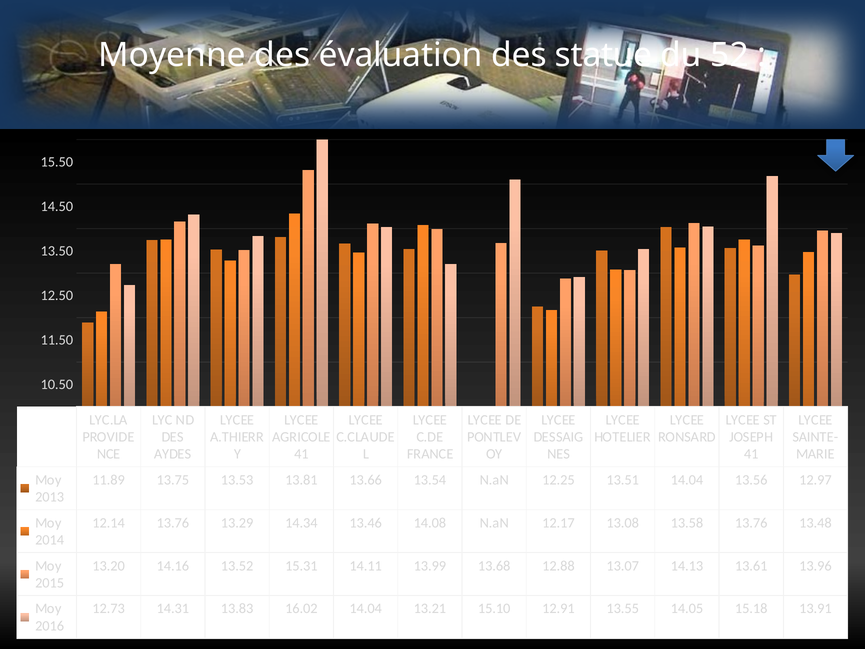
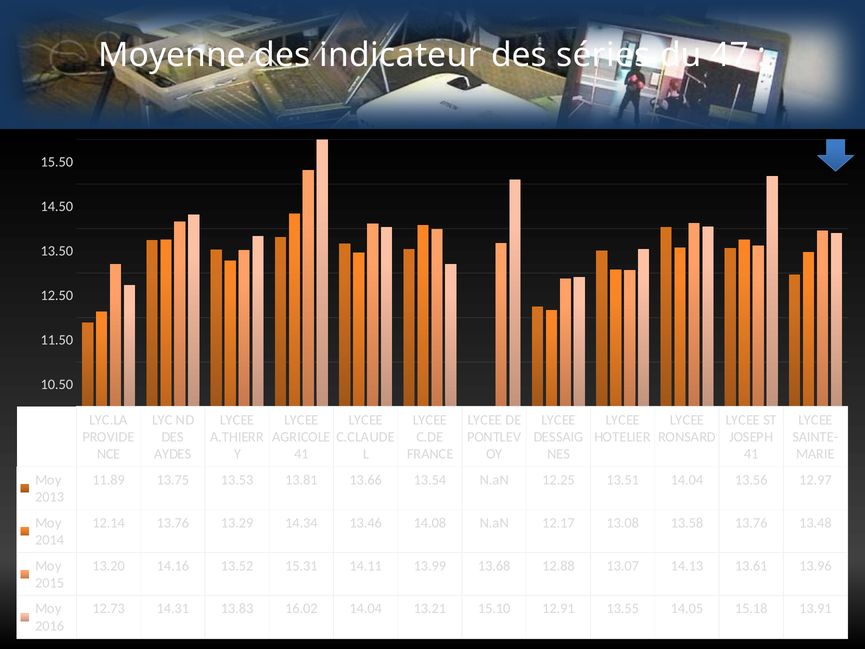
évaluation: évaluation -> indicateur
statue: statue -> séries
52: 52 -> 47
